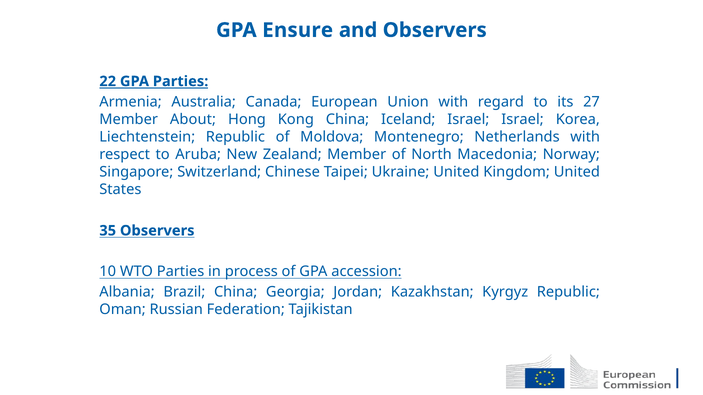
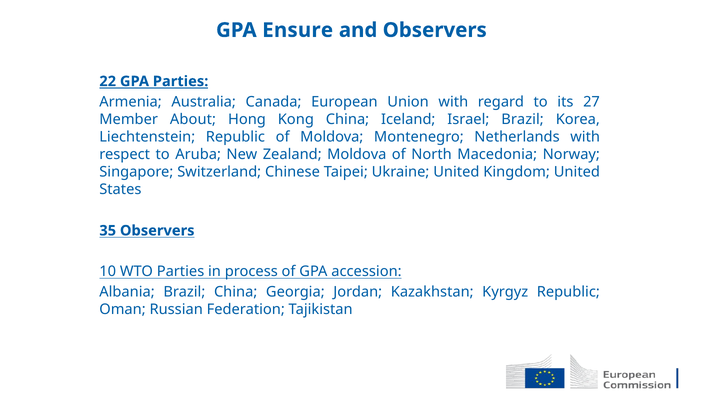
Israel Israel: Israel -> Brazil
Zealand Member: Member -> Moldova
